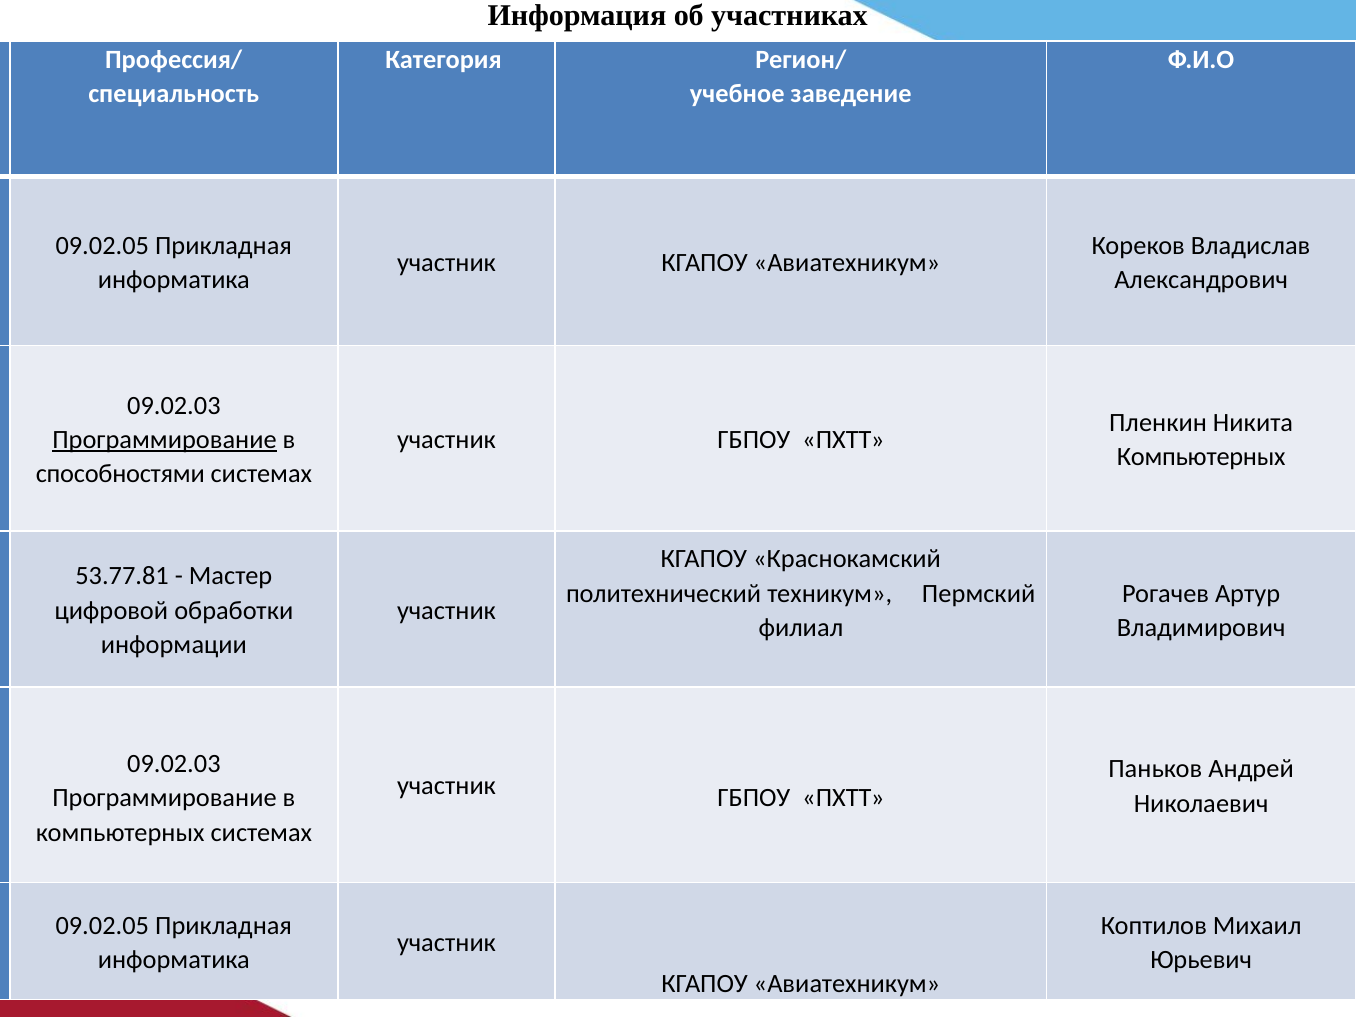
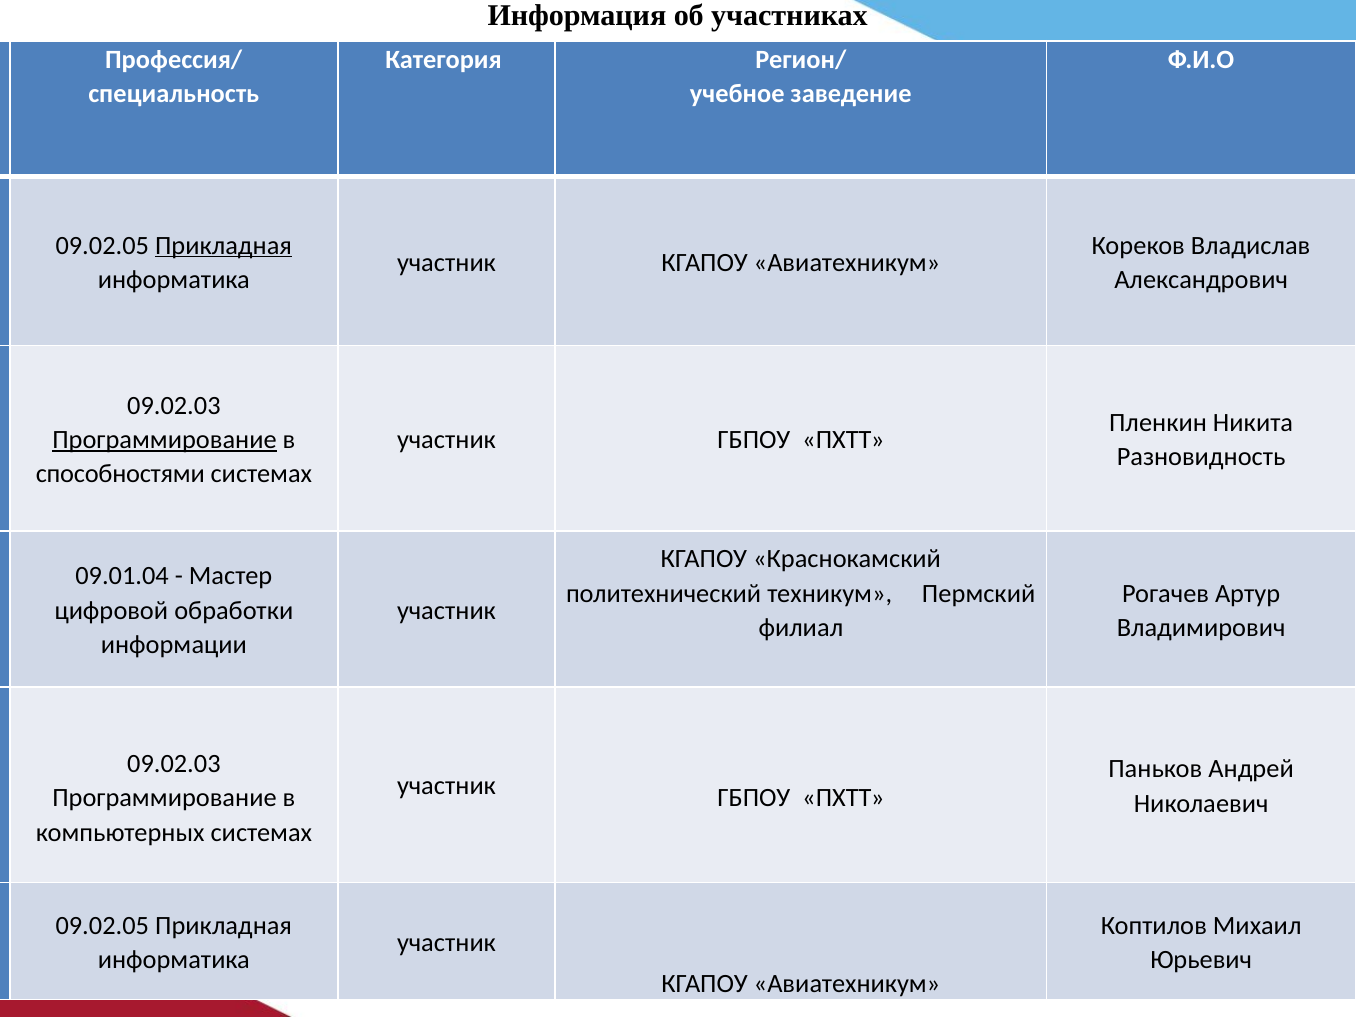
Прикладная at (224, 245) underline: none -> present
Компьютерных at (1201, 457): Компьютерных -> Разновидность
53.77.81: 53.77.81 -> 09.01.04
